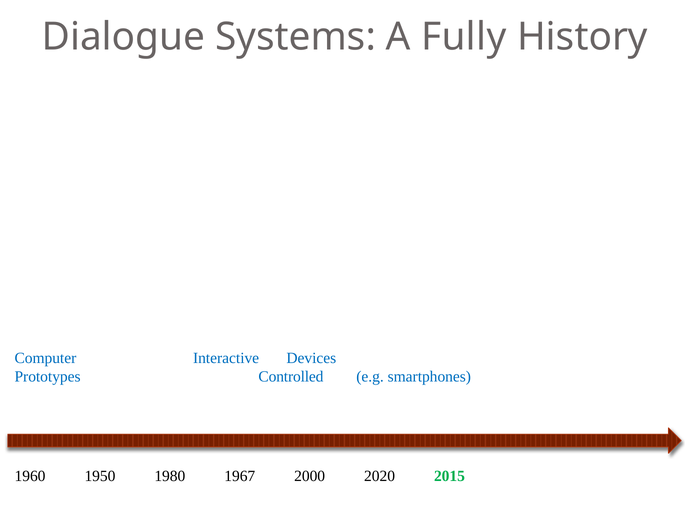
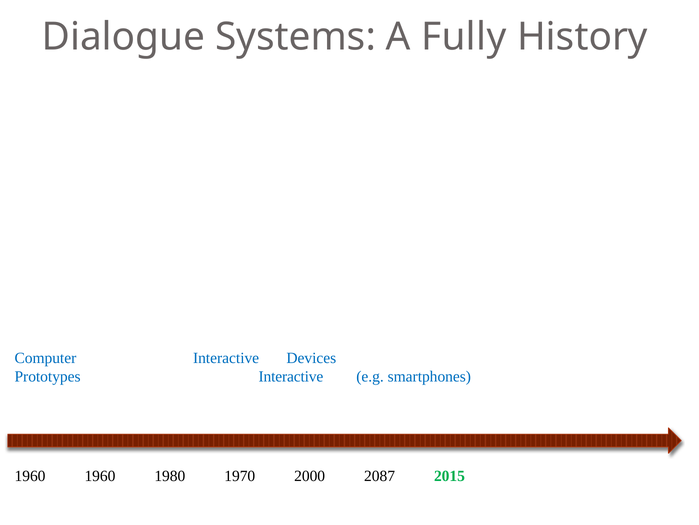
Prototypes Controlled: Controlled -> Interactive
1960 1950: 1950 -> 1960
1967: 1967 -> 1970
2020: 2020 -> 2087
